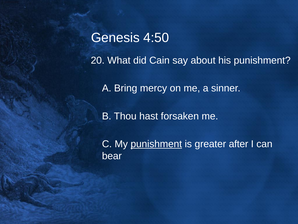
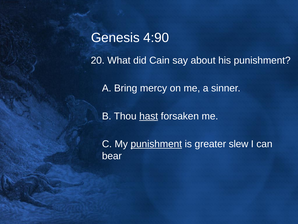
4:50: 4:50 -> 4:90
hast underline: none -> present
after: after -> slew
